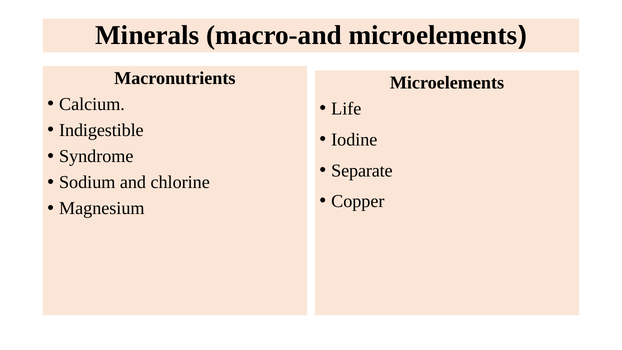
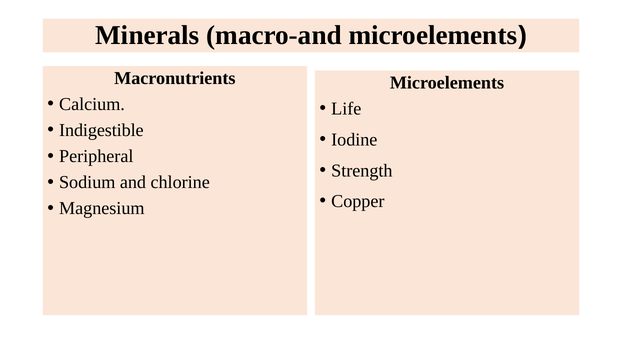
Syndrome: Syndrome -> Peripheral
Separate: Separate -> Strength
